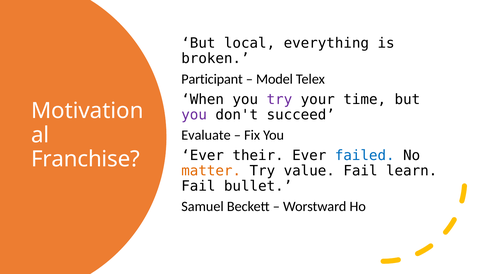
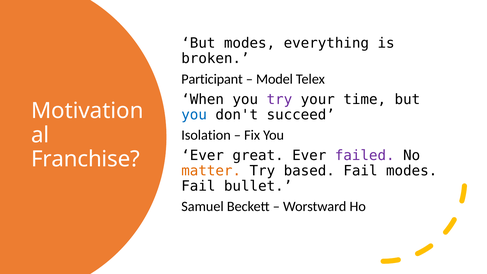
But local: local -> modes
you at (194, 115) colour: purple -> blue
Evaluate: Evaluate -> Isolation
their: their -> great
failed colour: blue -> purple
value: value -> based
Fail learn: learn -> modes
